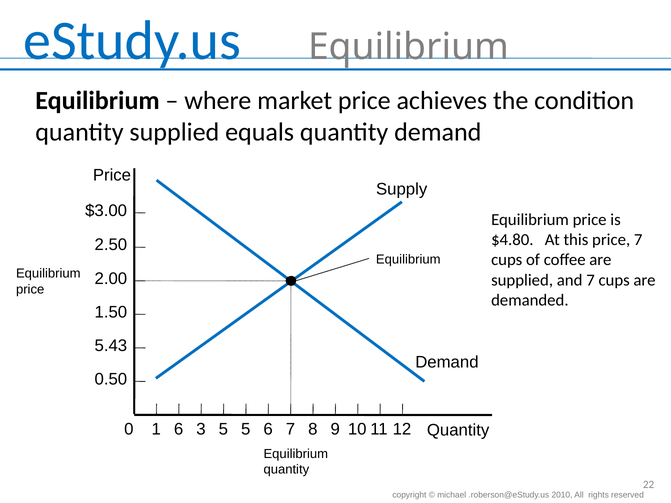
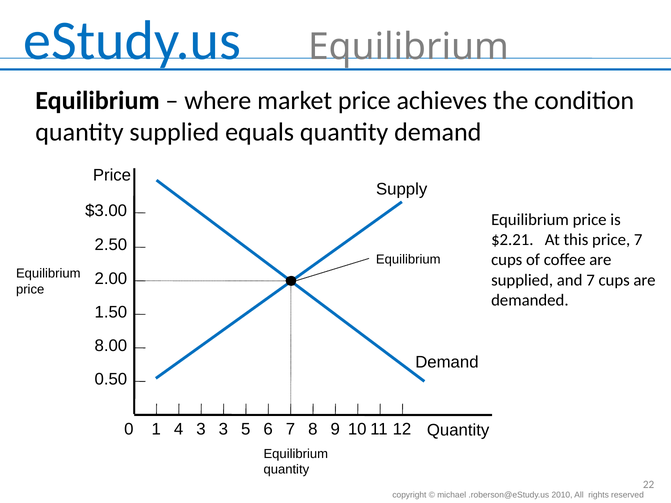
$4.80: $4.80 -> $2.21
5.43: 5.43 -> 8.00
1 6: 6 -> 4
3 5: 5 -> 3
